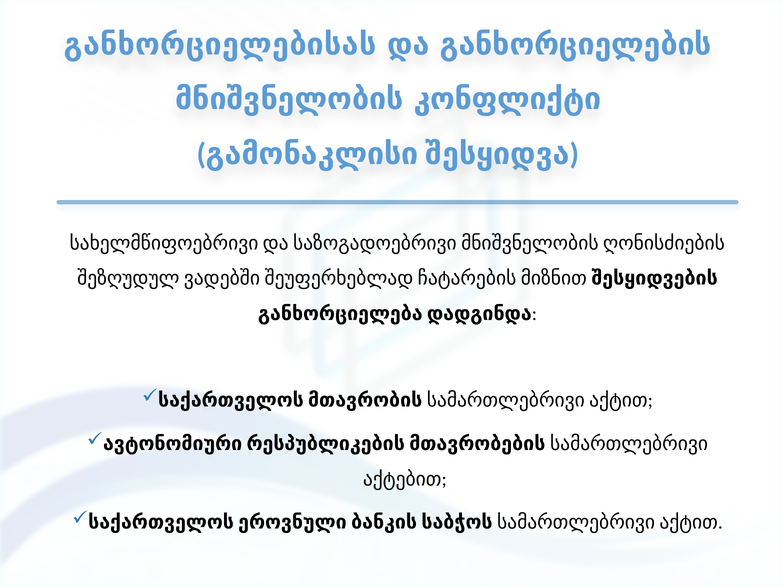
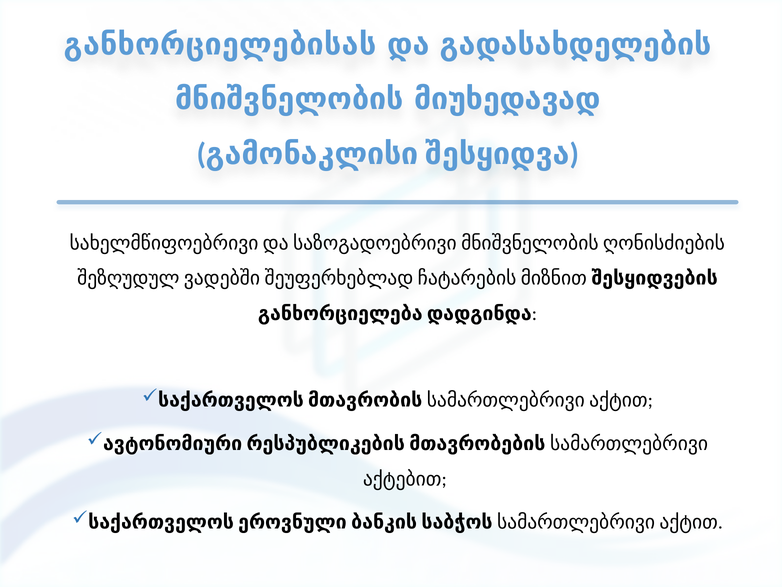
განხორციელების: განხორციელების -> გადასახდელების
კონფლიქტი: კონფლიქტი -> მიუხედავად
